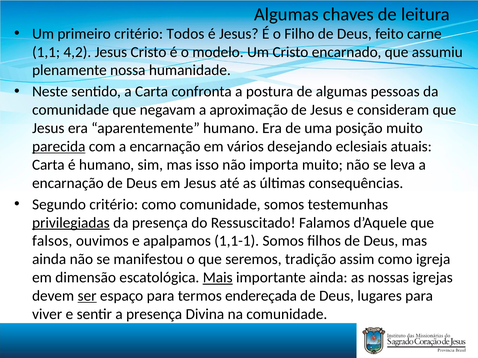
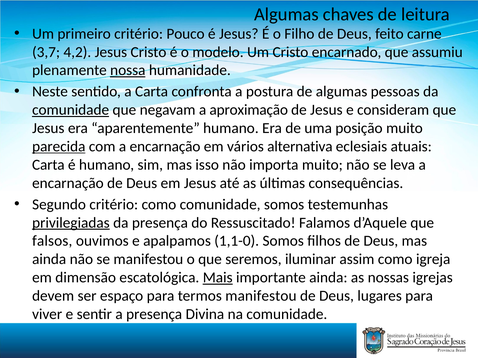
Todos: Todos -> Pouco
1,1: 1,1 -> 3,7
nossa underline: none -> present
comunidade at (71, 110) underline: none -> present
desejando: desejando -> alternativa
1,1-1: 1,1-1 -> 1,1-0
tradição: tradição -> iluminar
ser underline: present -> none
termos endereçada: endereçada -> manifestou
